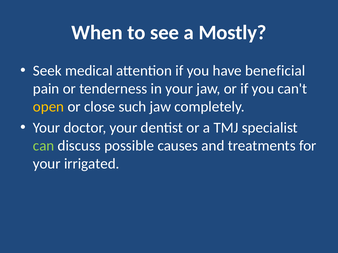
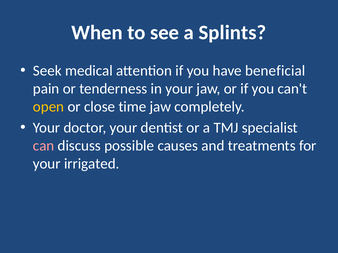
Mostly: Mostly -> Splints
such: such -> time
can colour: light green -> pink
